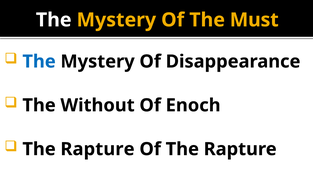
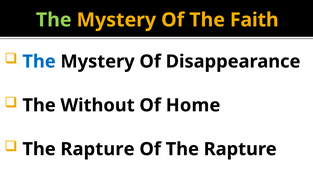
The at (54, 20) colour: white -> light green
Must: Must -> Faith
Enoch: Enoch -> Home
